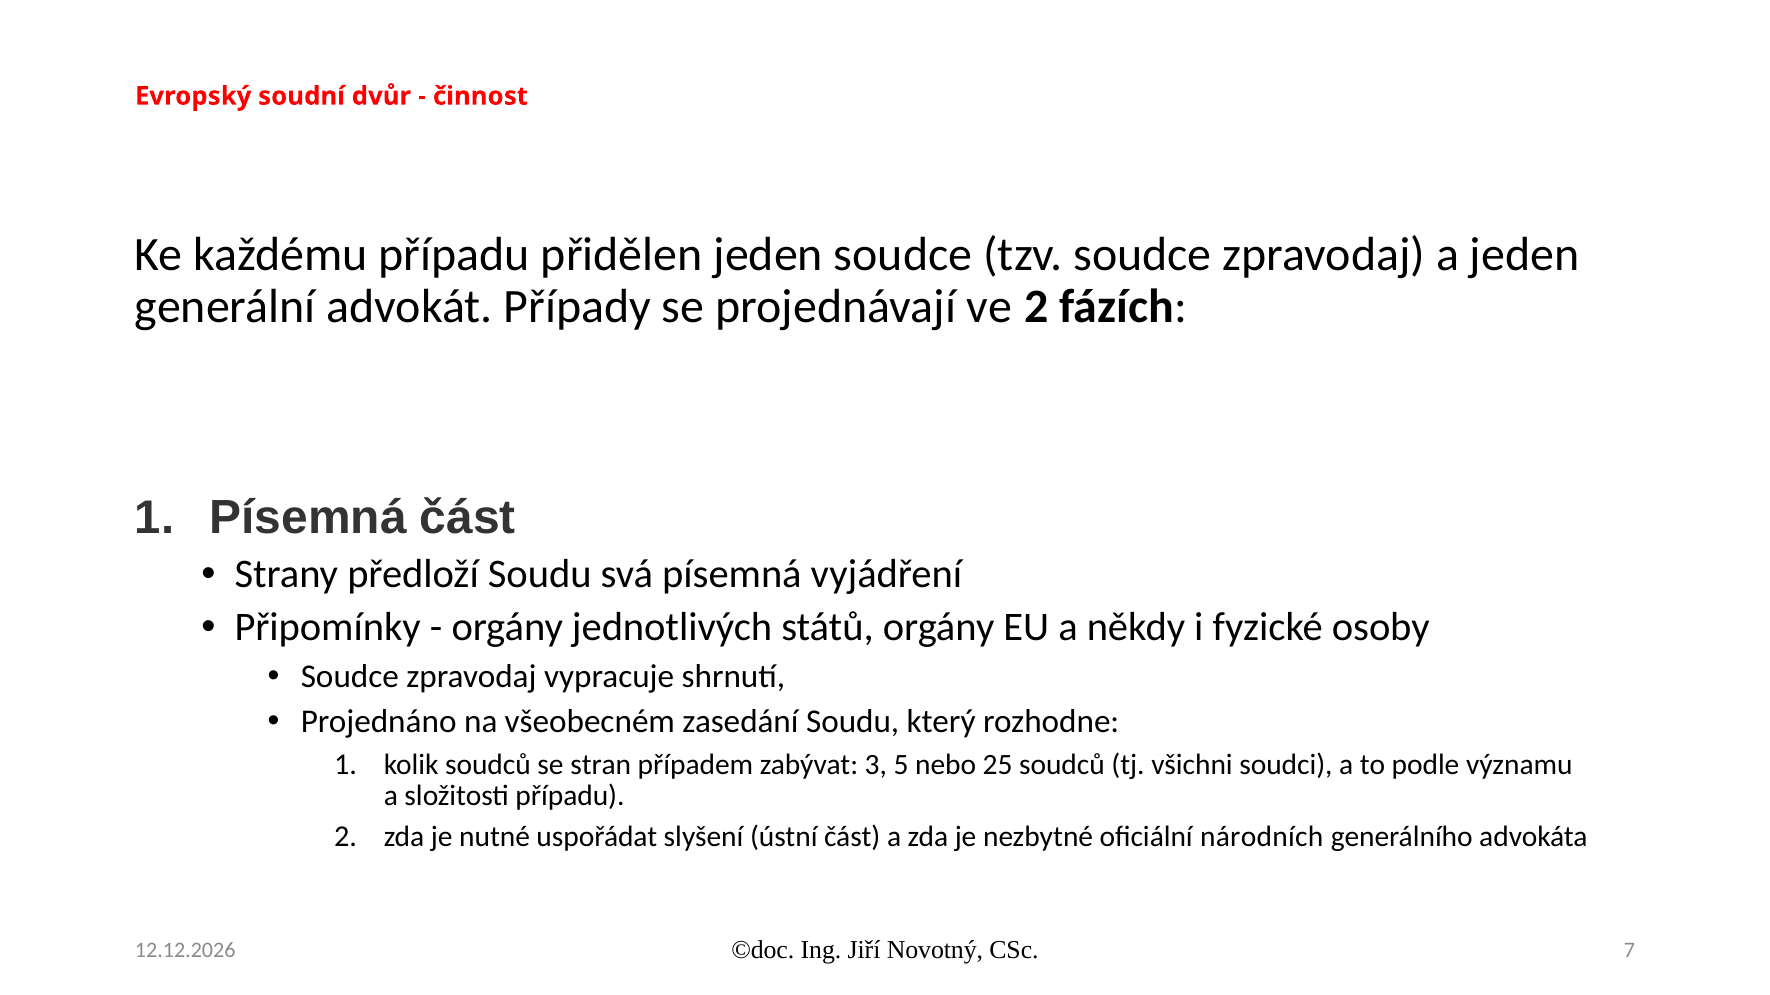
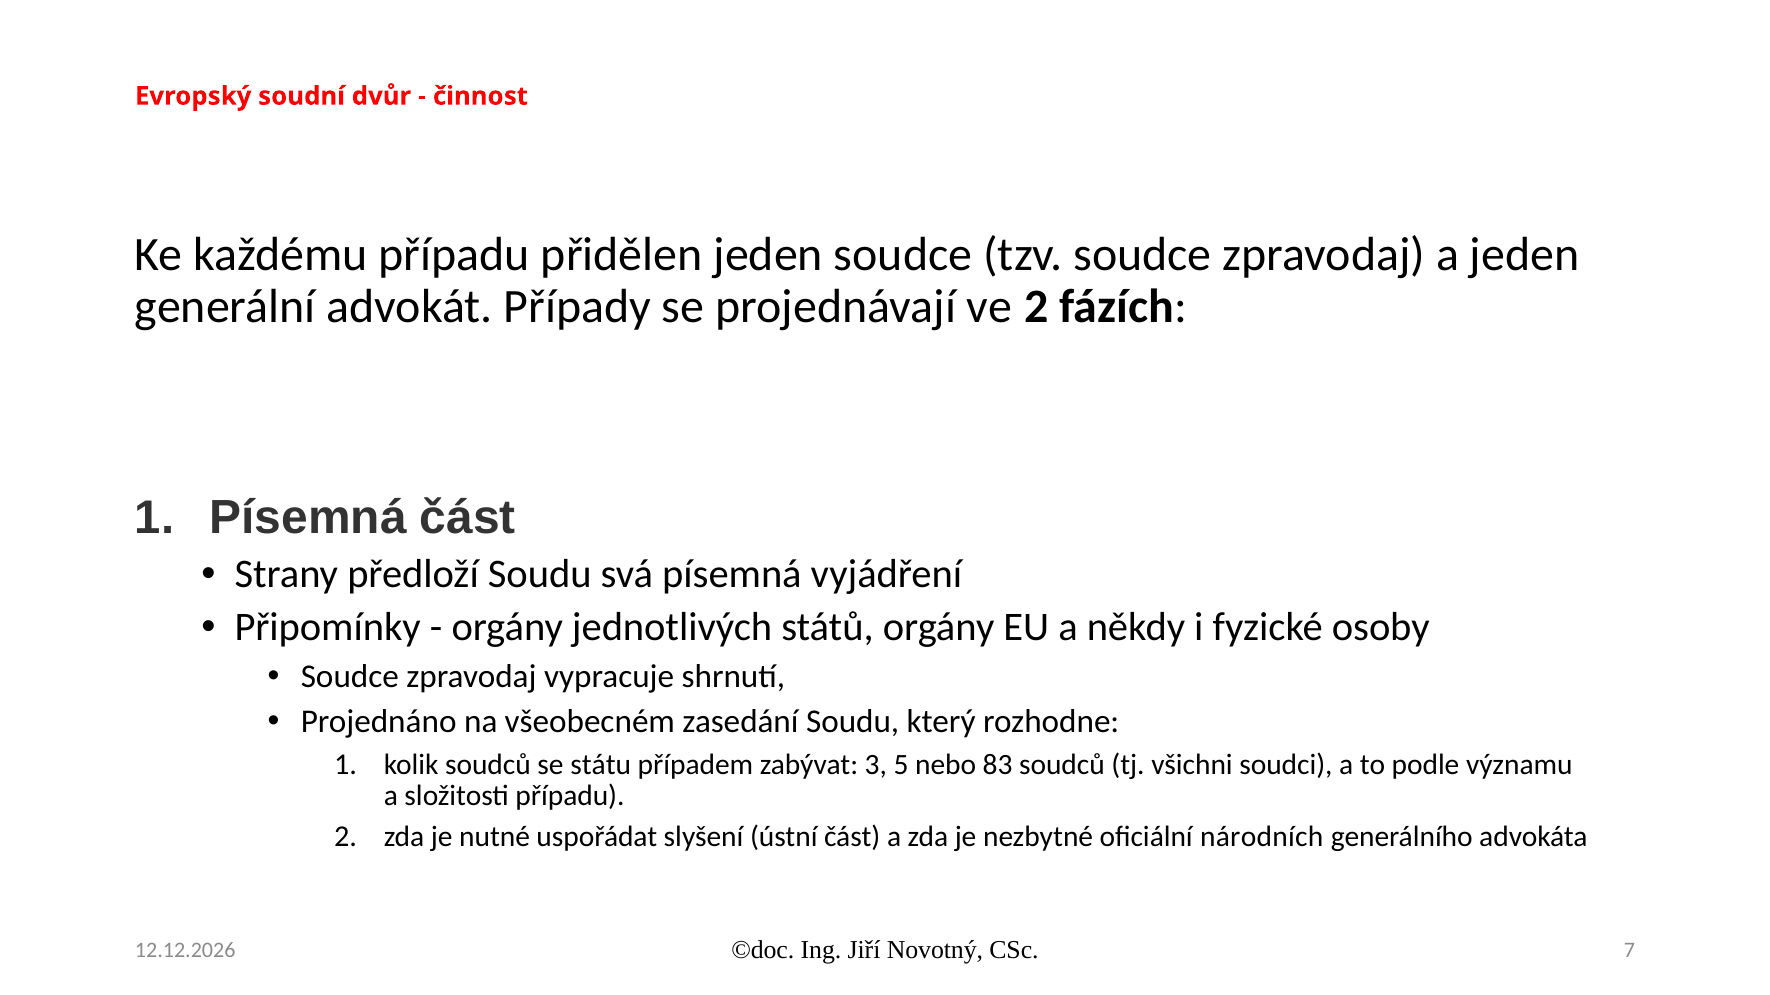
stran: stran -> státu
25: 25 -> 83
